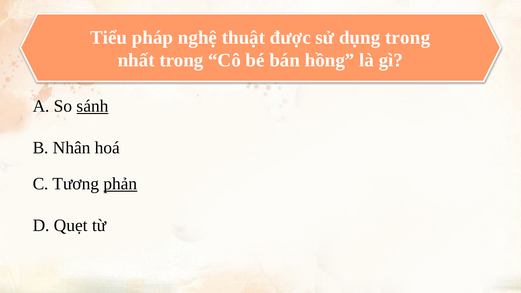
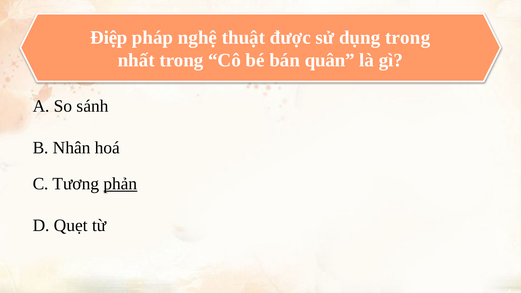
Tiểu: Tiểu -> Điệp
hồng: hồng -> quân
sánh underline: present -> none
